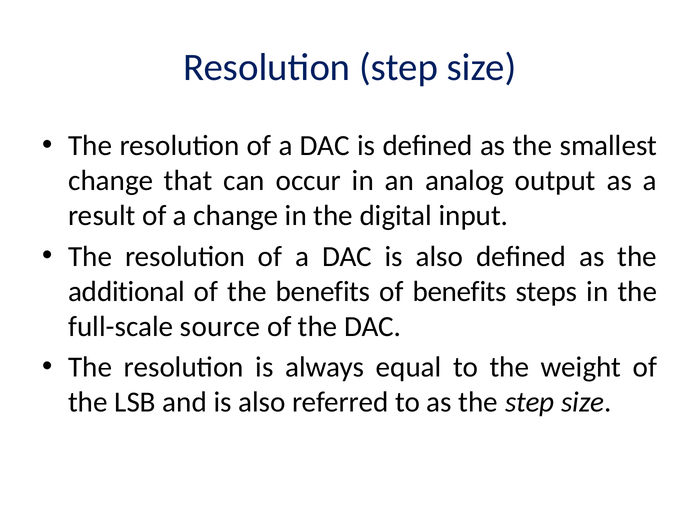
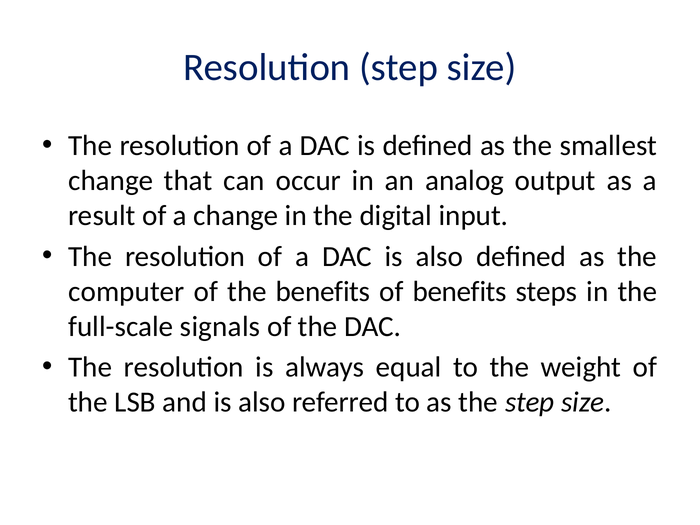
additional: additional -> computer
source: source -> signals
